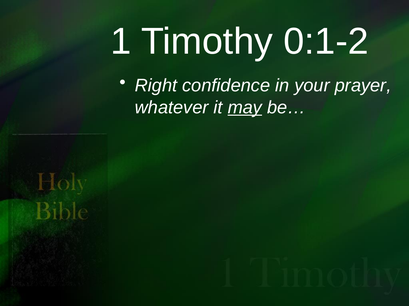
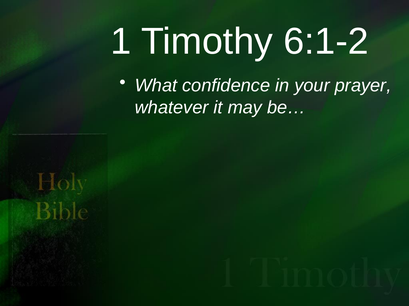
0:1-2: 0:1-2 -> 6:1-2
Right: Right -> What
may underline: present -> none
